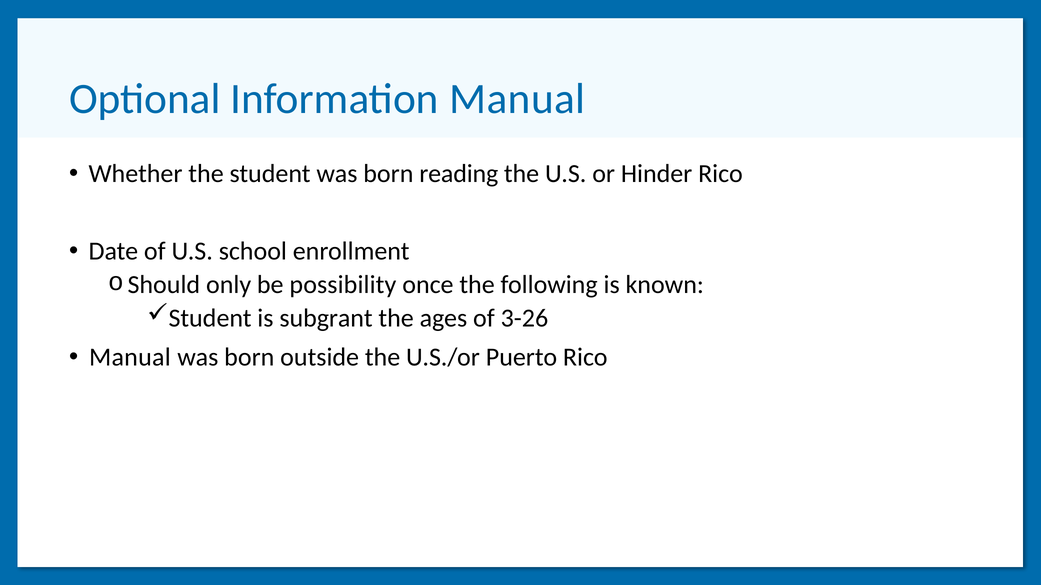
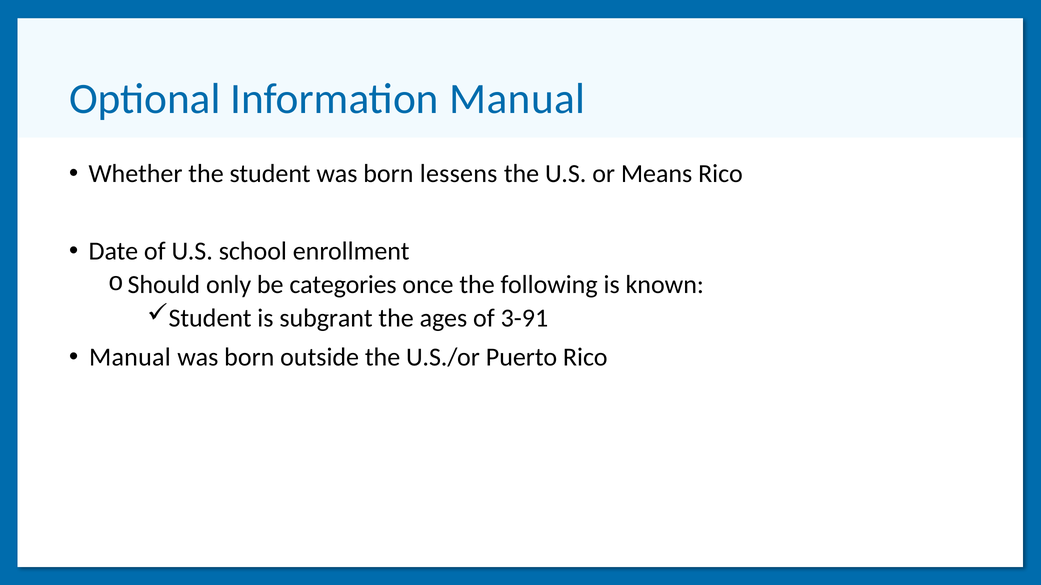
reading: reading -> lessens
Hinder: Hinder -> Means
possibility: possibility -> categories
3-26: 3-26 -> 3-91
